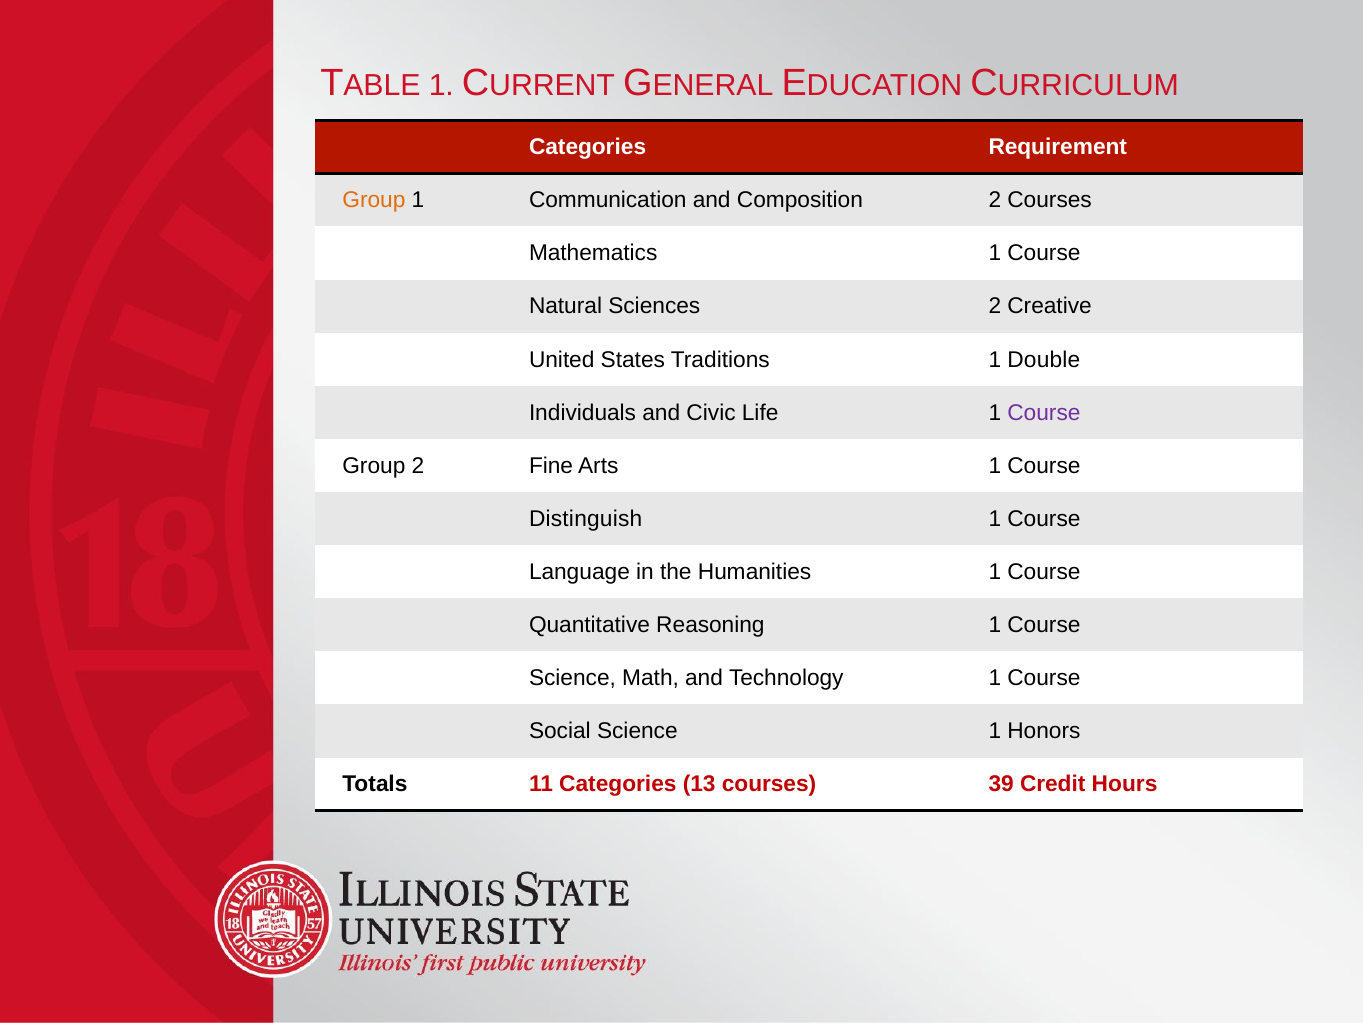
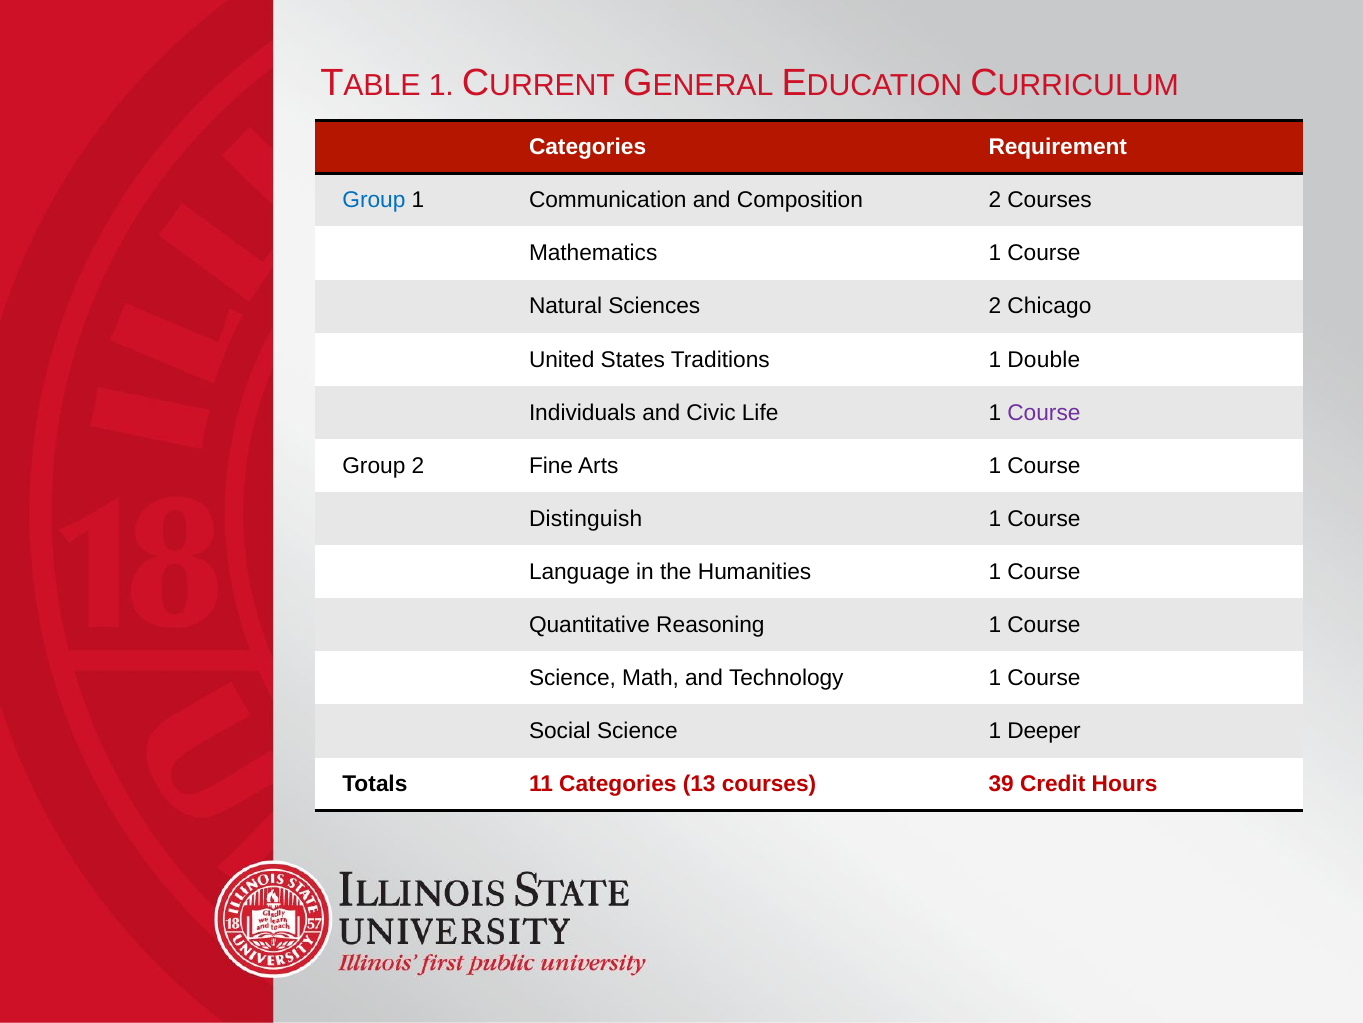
Group at (374, 200) colour: orange -> blue
Creative: Creative -> Chicago
Honors: Honors -> Deeper
